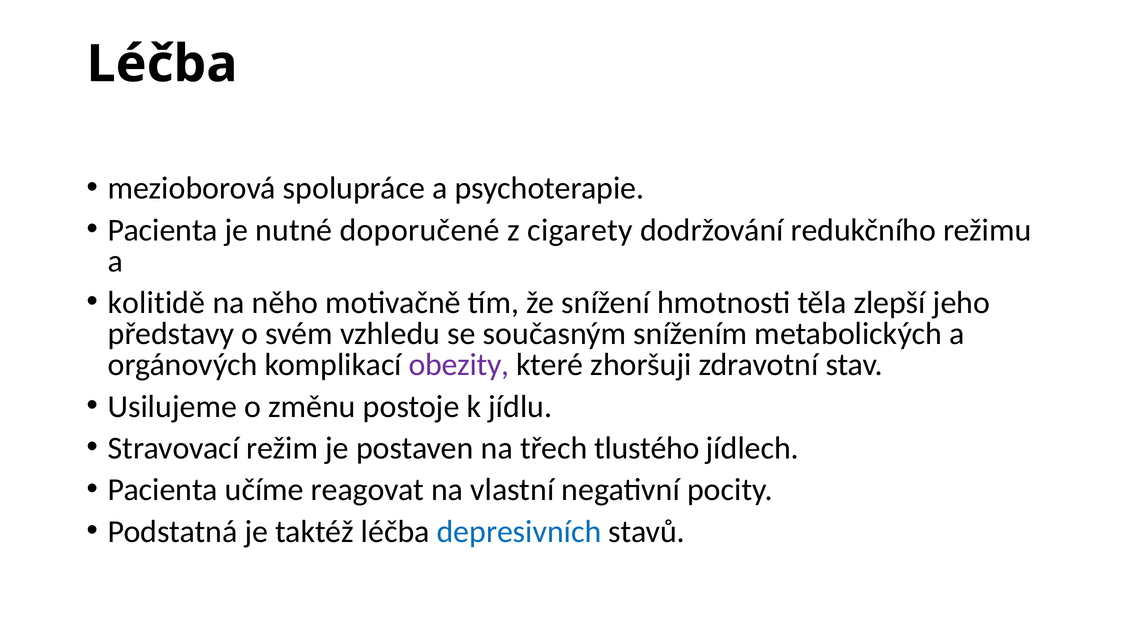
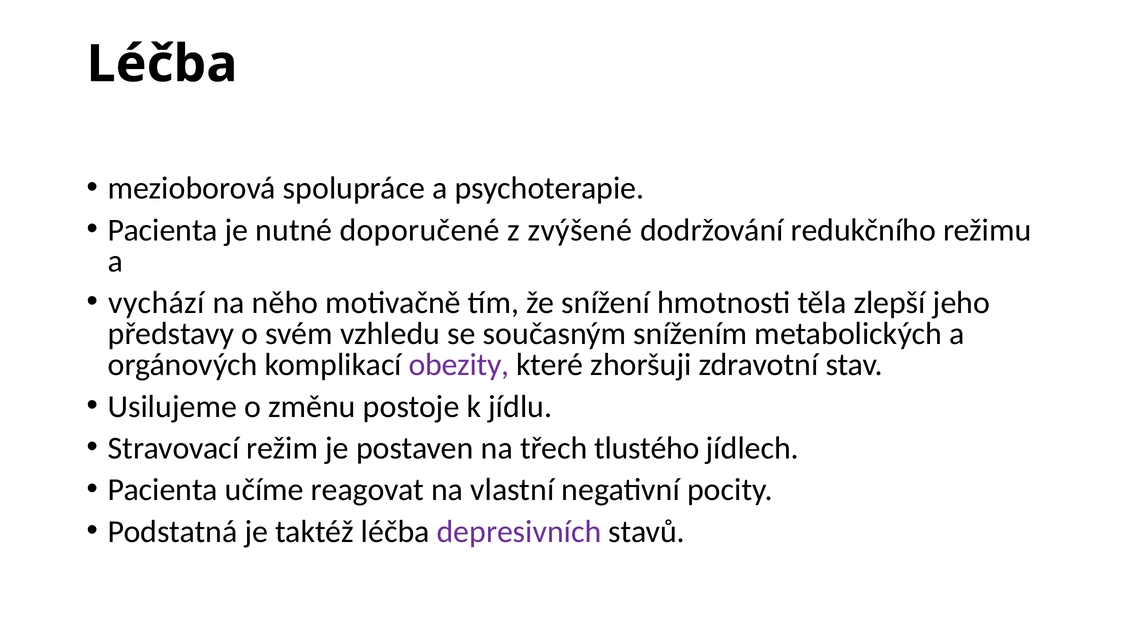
cigarety: cigarety -> zvýšené
kolitidě: kolitidě -> vychází
depresivních colour: blue -> purple
